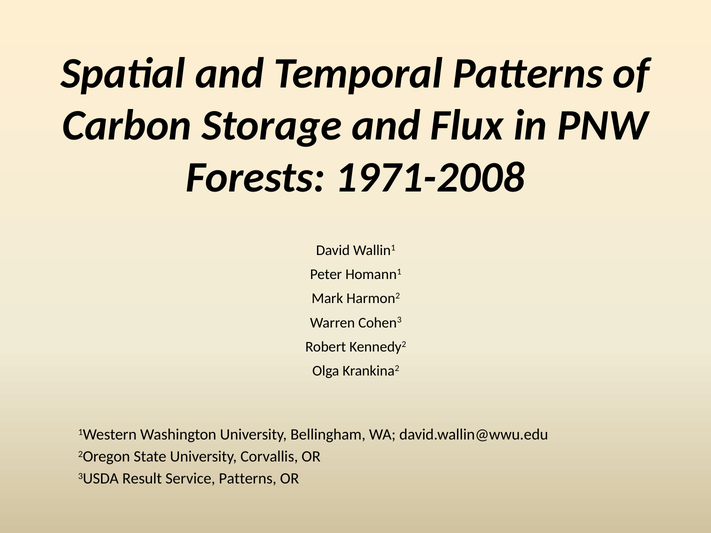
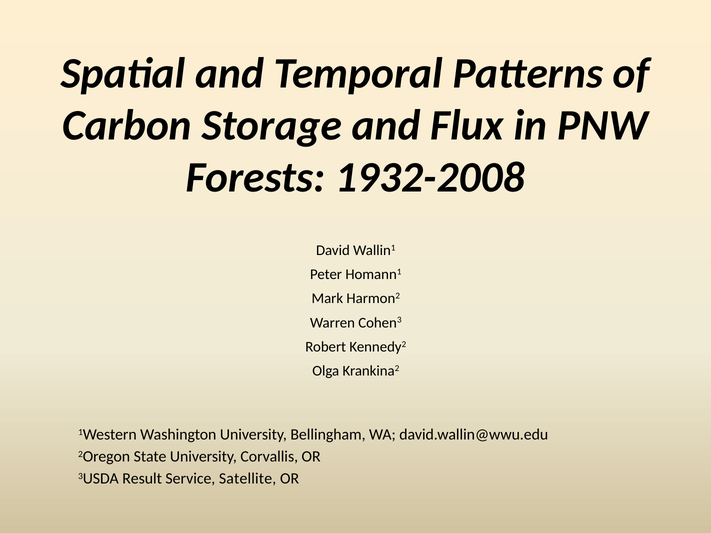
1971-2008: 1971-2008 -> 1932-2008
Service Patterns: Patterns -> Satellite
